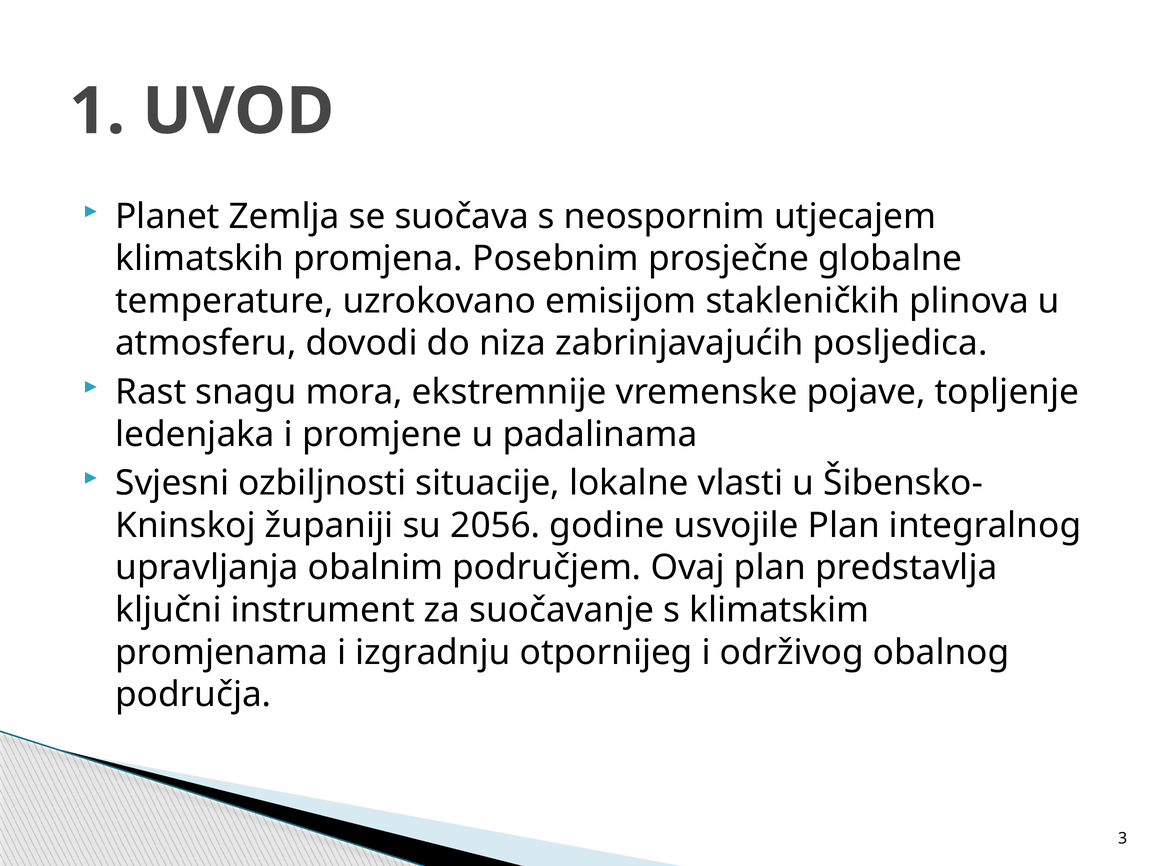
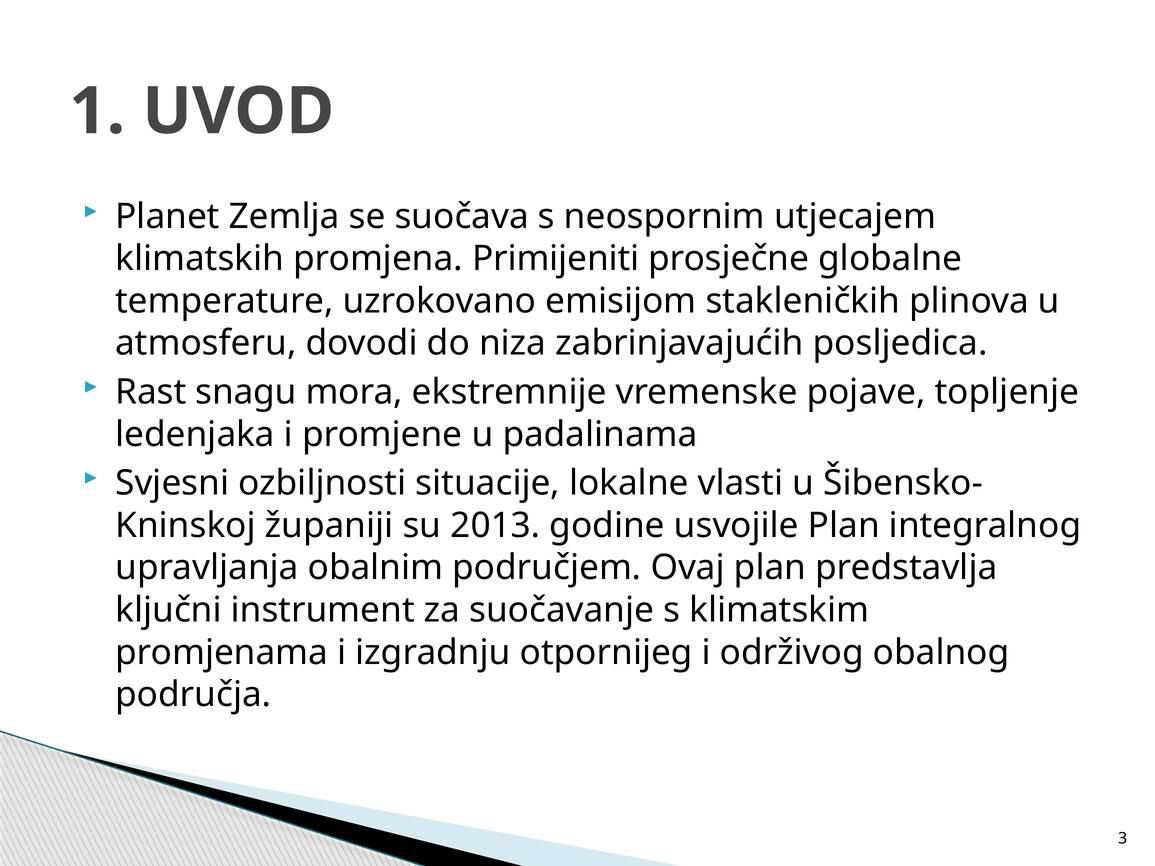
Posebnim: Posebnim -> Primijeniti
2056: 2056 -> 2013
